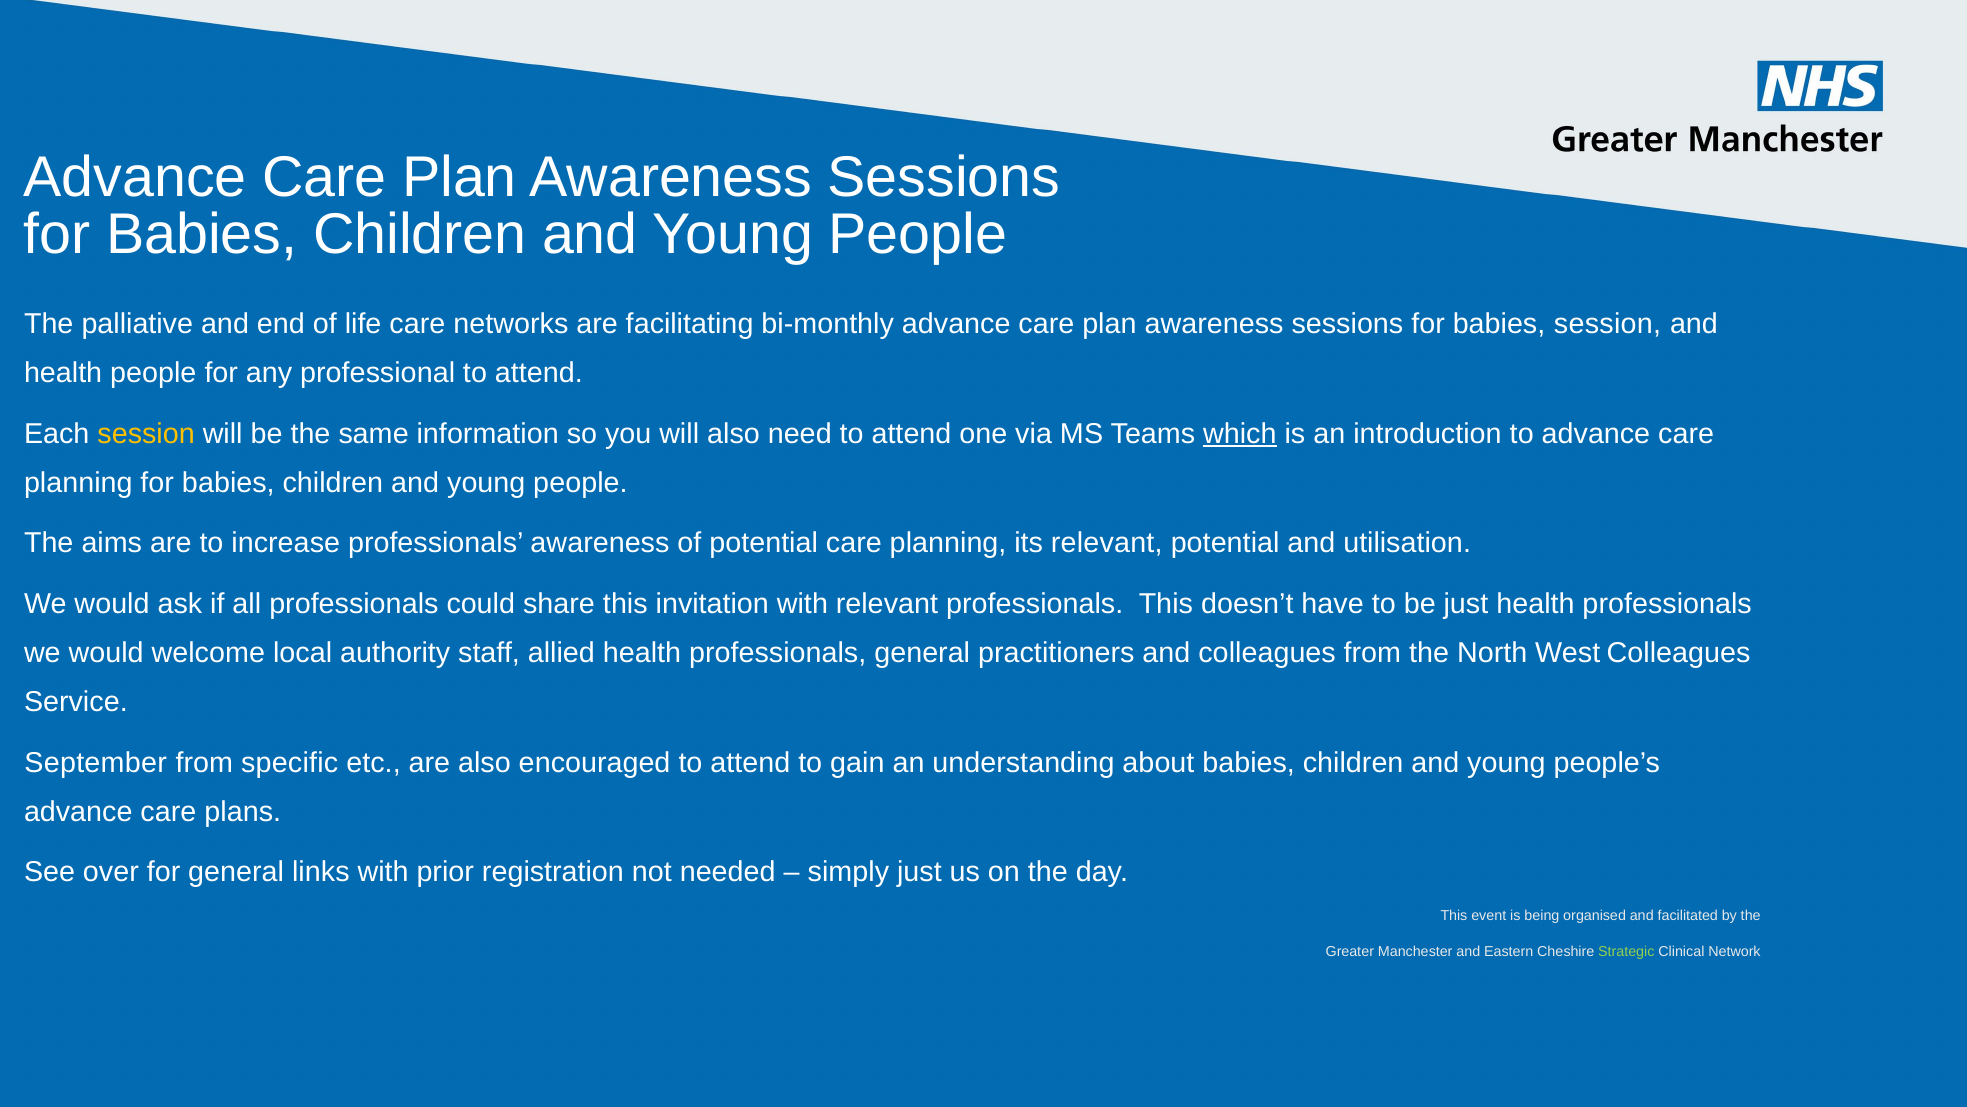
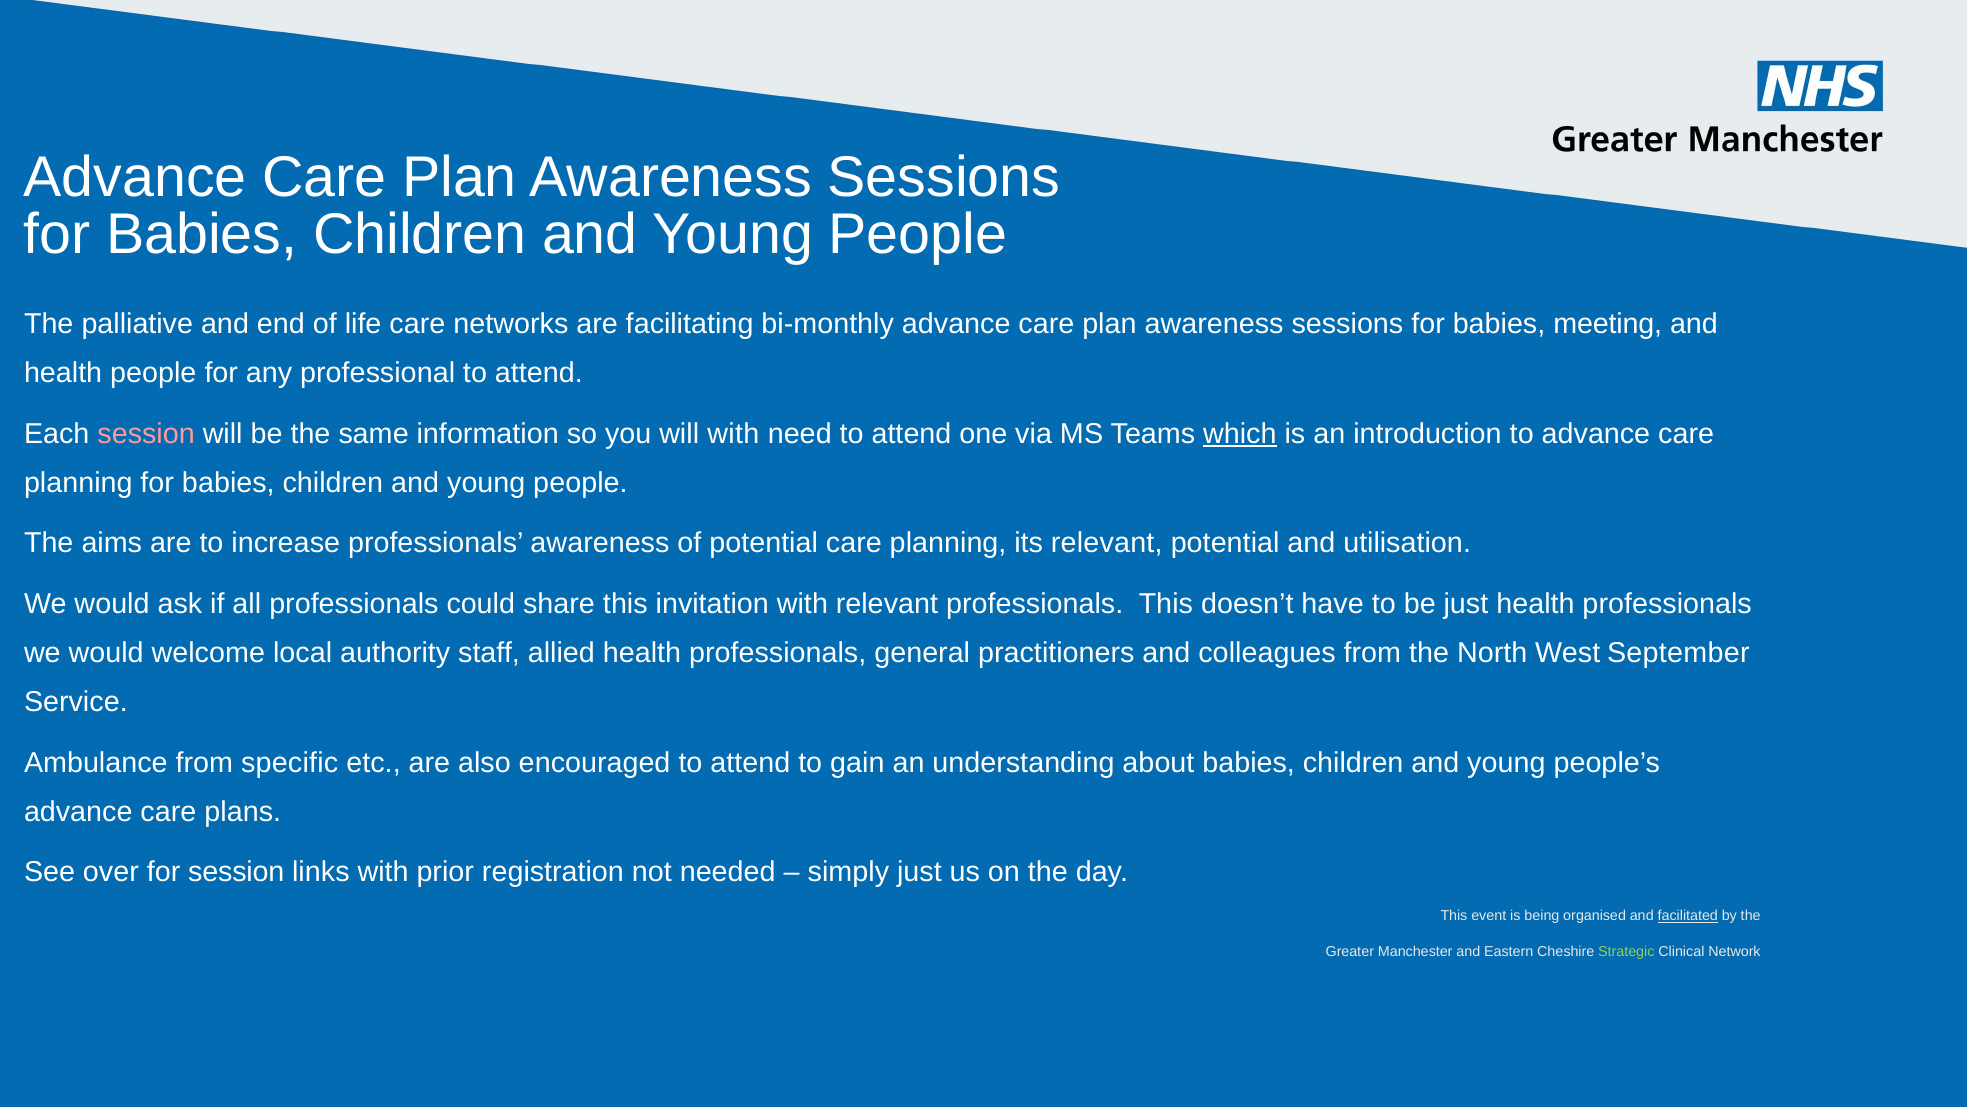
babies session: session -> meeting
session at (146, 433) colour: yellow -> pink
will also: also -> with
West Colleagues: Colleagues -> September
September: September -> Ambulance
for general: general -> session
facilitated underline: none -> present
